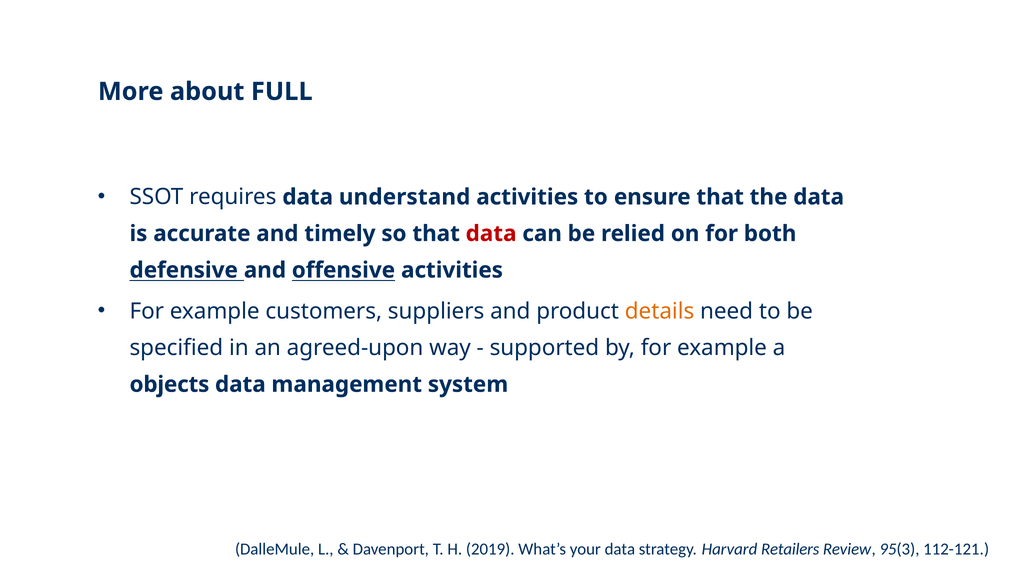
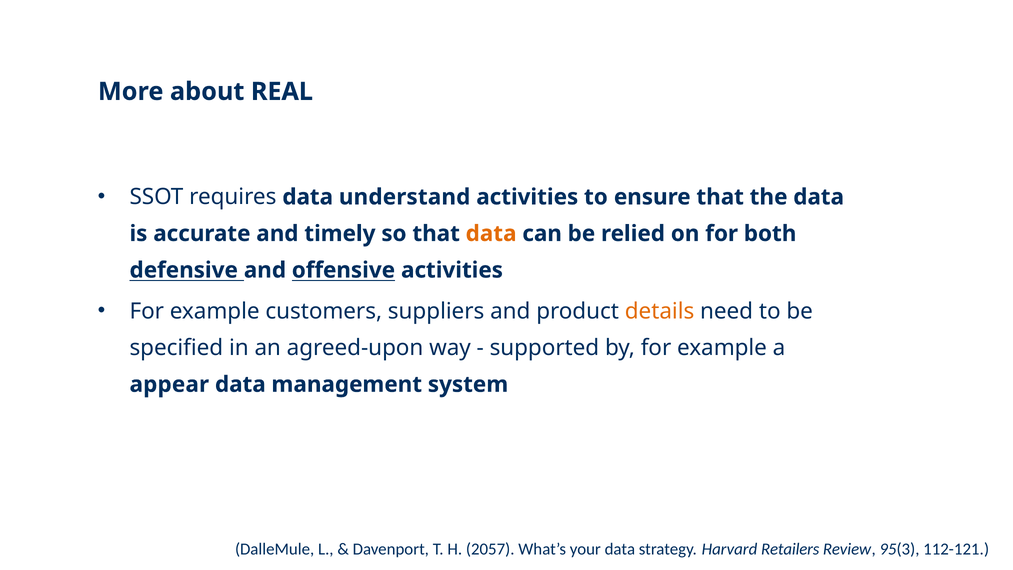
FULL: FULL -> REAL
data at (491, 234) colour: red -> orange
objects: objects -> appear
2019: 2019 -> 2057
